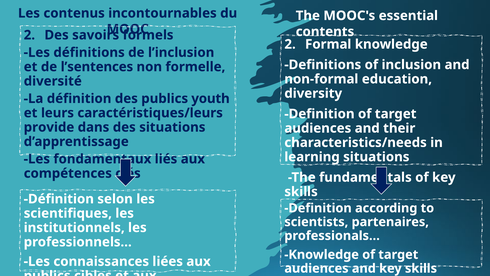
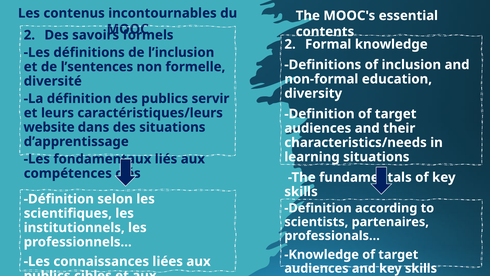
youth: youth -> servir
provide: provide -> website
